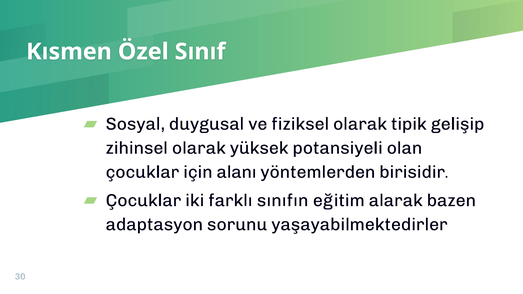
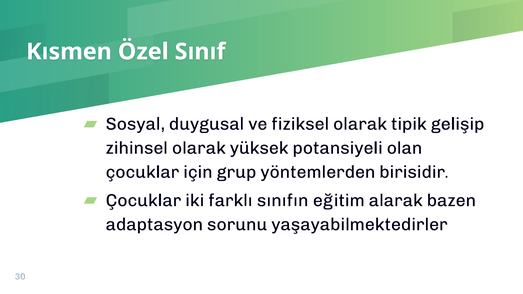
alanı: alanı -> grup
